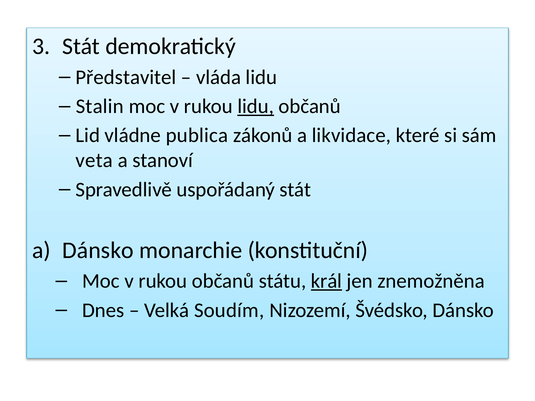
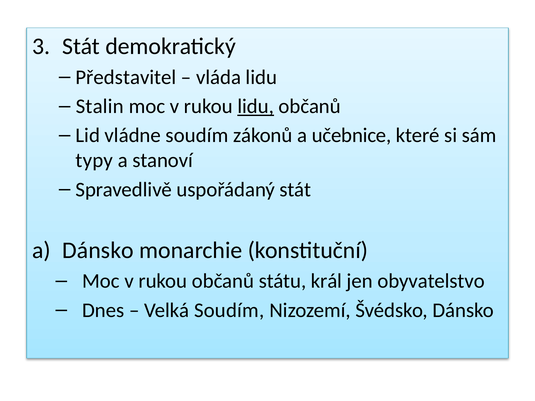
vládne publica: publica -> soudím
likvidace: likvidace -> učebnice
veta: veta -> typy
král underline: present -> none
znemožněna: znemožněna -> obyvatelstvo
